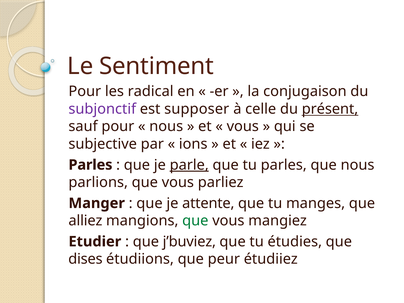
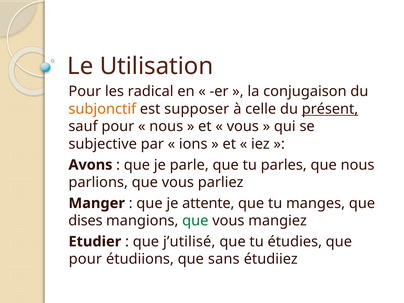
Sentiment: Sentiment -> Utilisation
subjonctif colour: purple -> orange
Parles at (90, 165): Parles -> Avons
parle underline: present -> none
alliez: alliez -> dises
j’buviez: j’buviez -> j’utilisé
dises at (85, 259): dises -> pour
peur: peur -> sans
